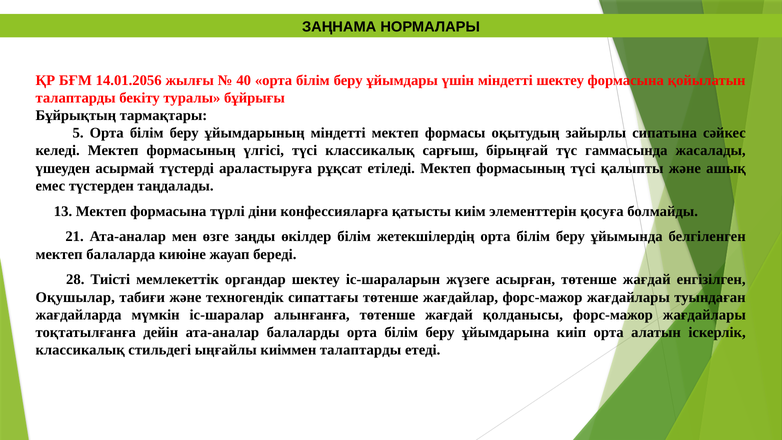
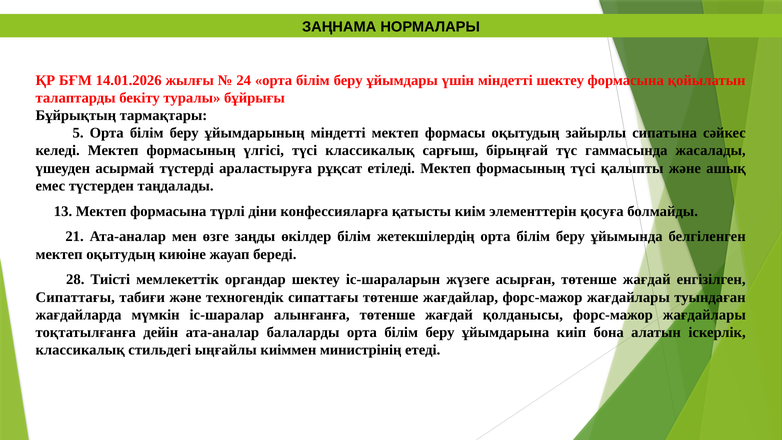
14.01.2056: 14.01.2056 -> 14.01.2026
40: 40 -> 24
мектеп балаларда: балаларда -> оқытудың
Оқушылар at (75, 297): Оқушылар -> Сипаттағы
киіп орта: орта -> бона
киіммен талаптарды: талаптарды -> министрінің
